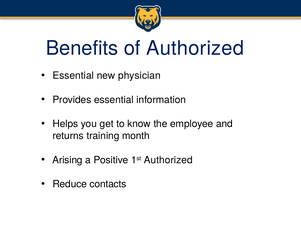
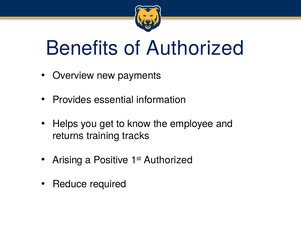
Essential at (73, 76): Essential -> Overview
physician: physician -> payments
month: month -> tracks
contacts: contacts -> required
